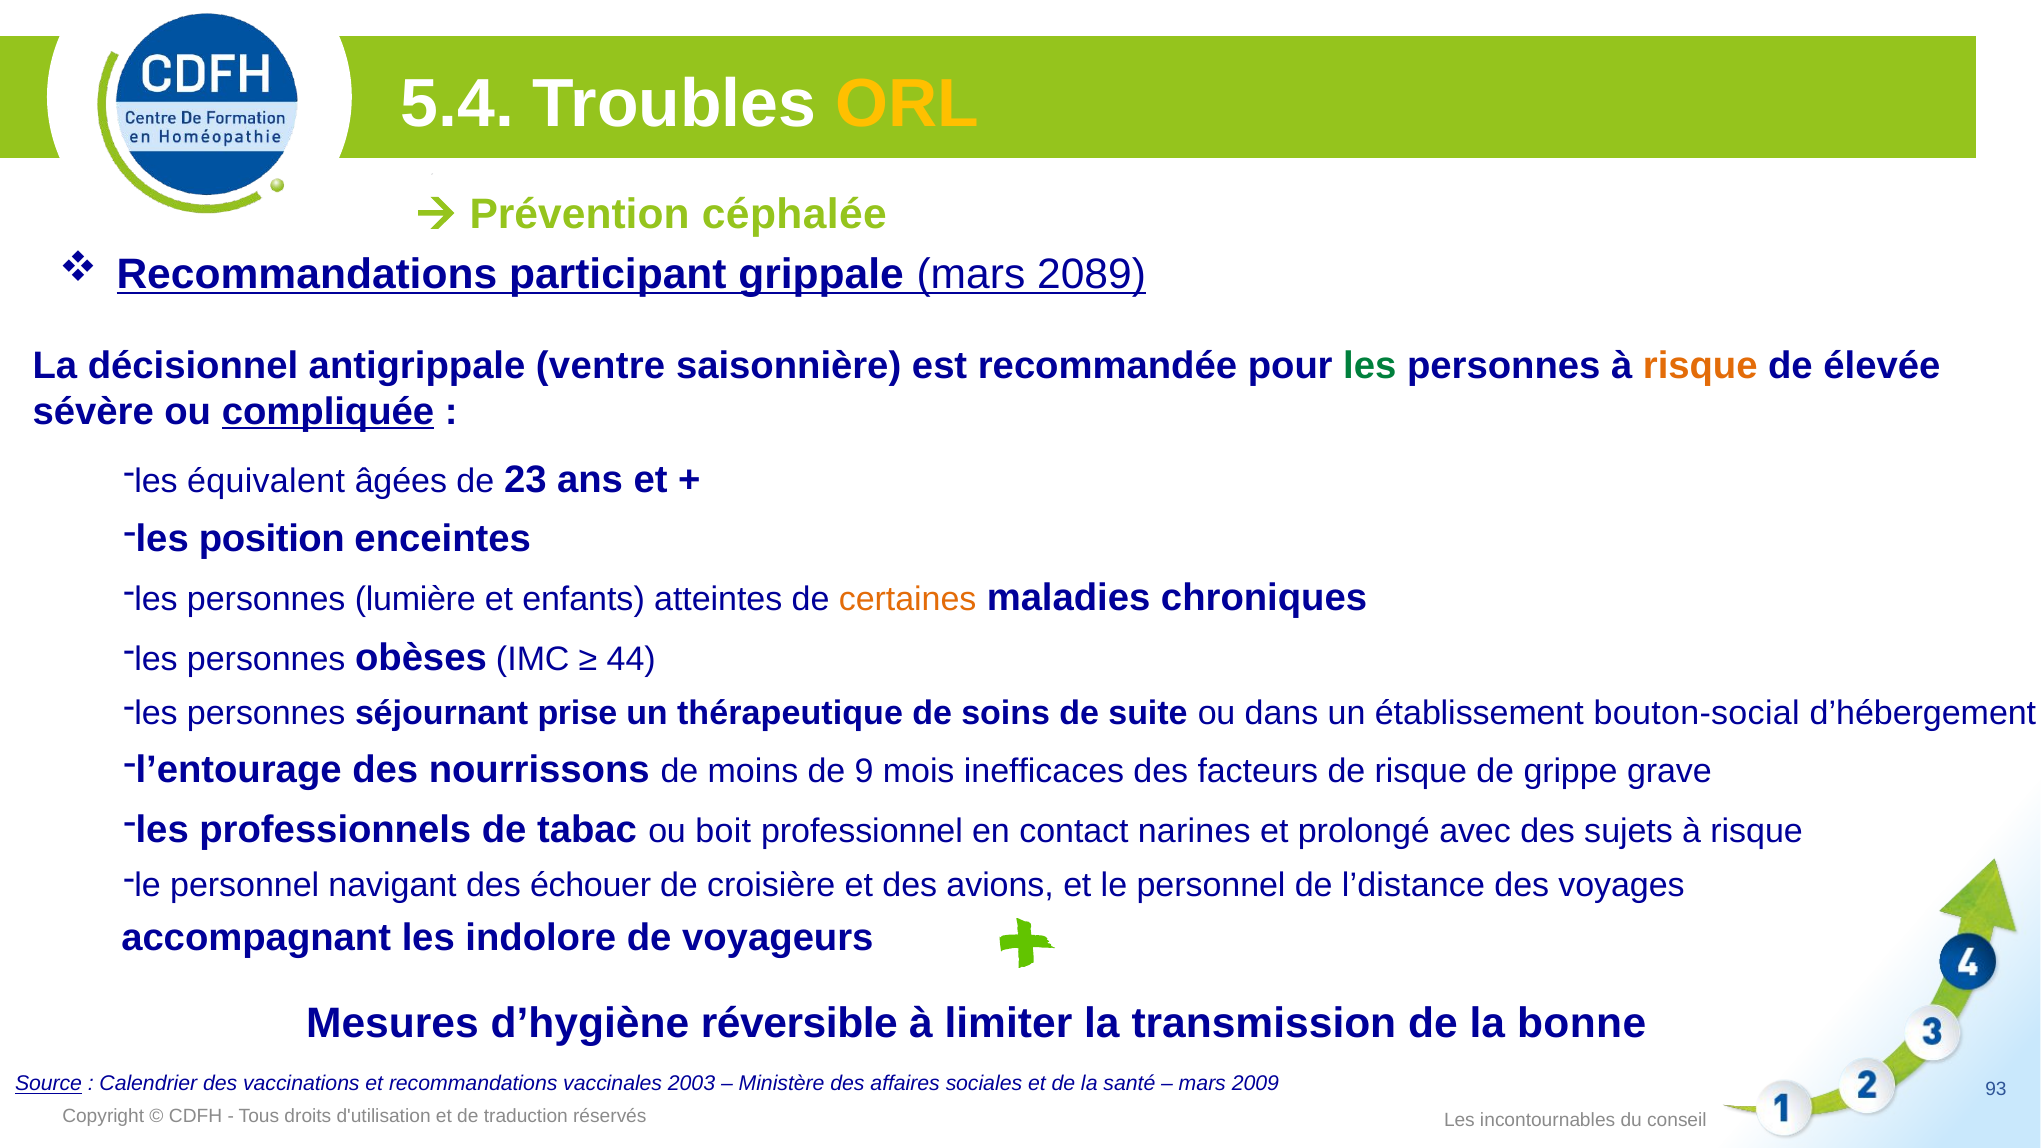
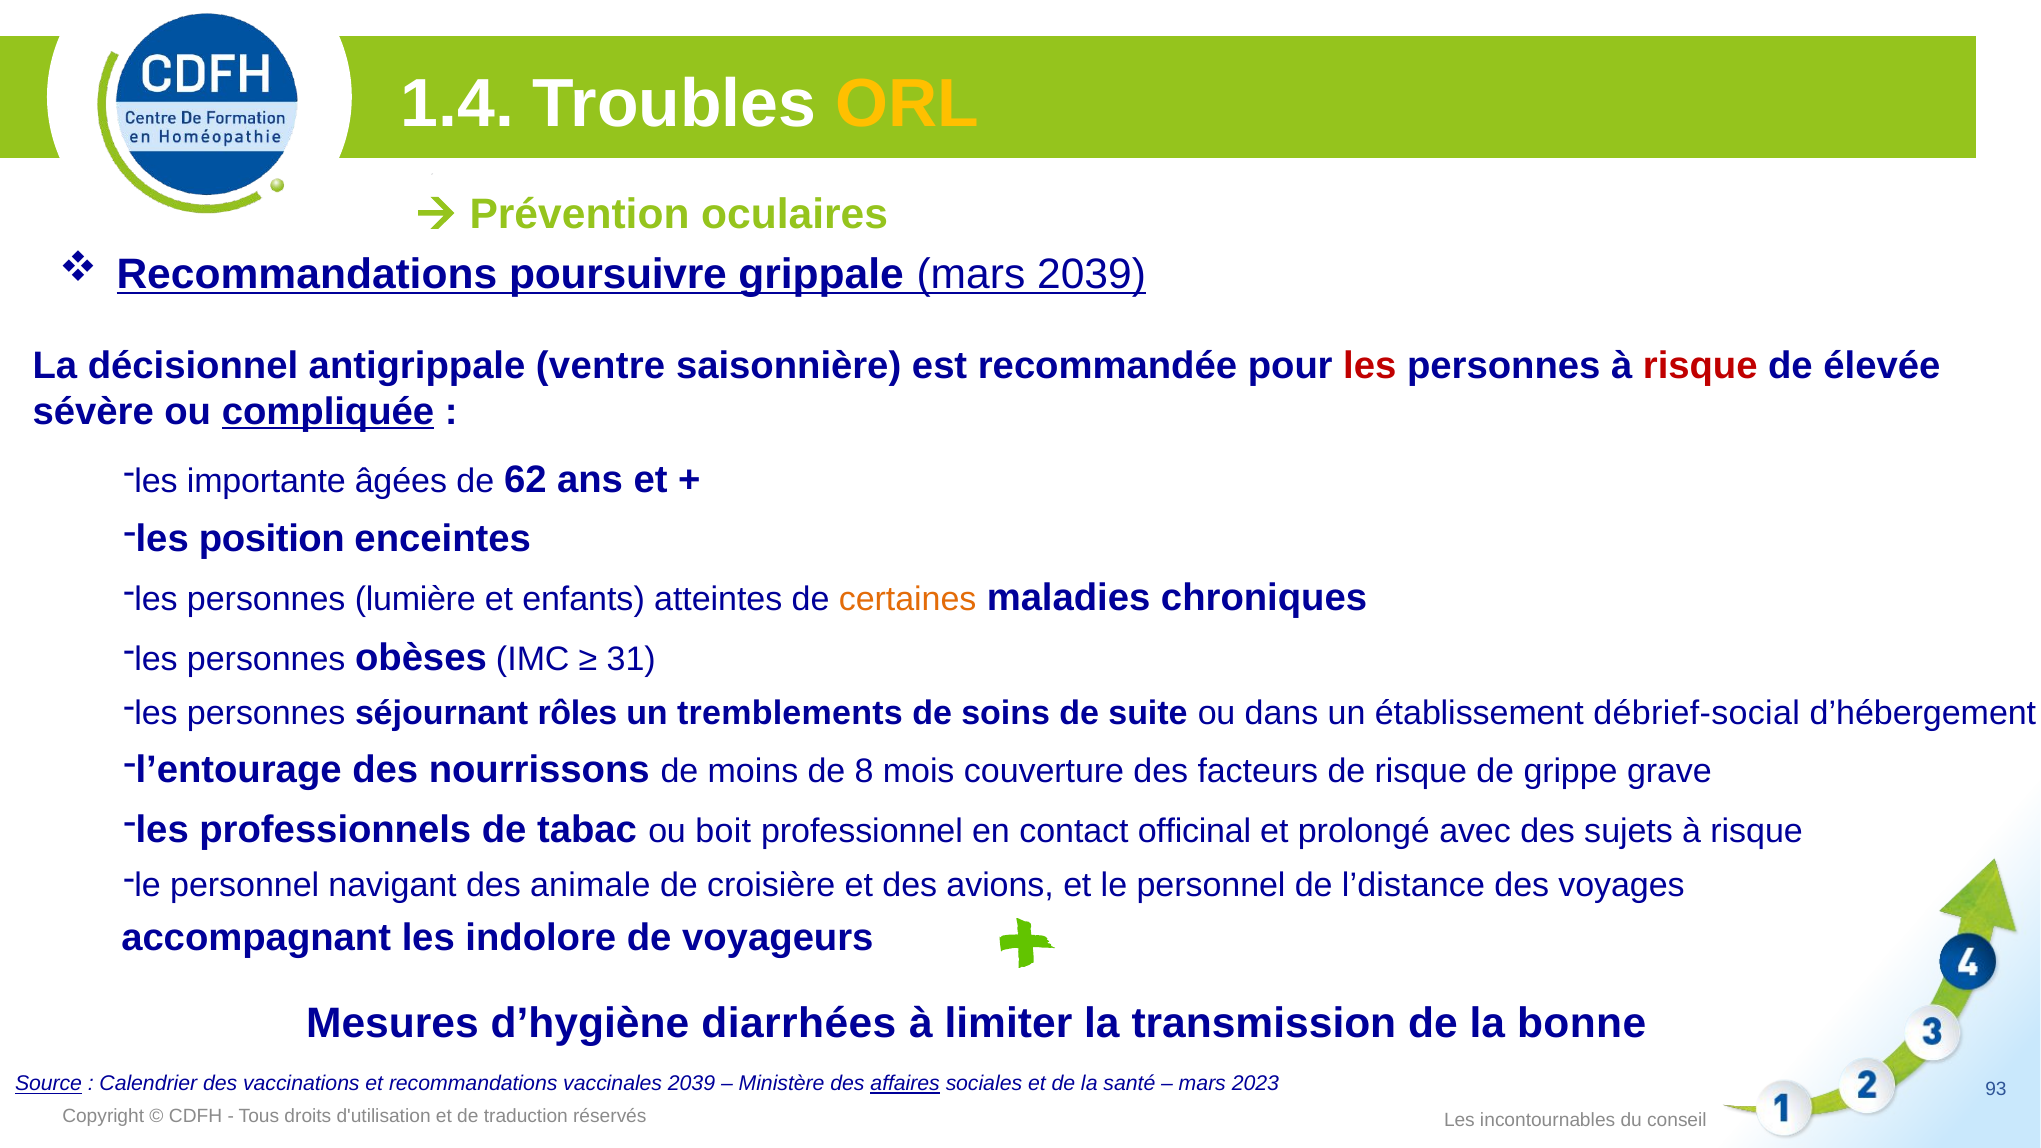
5.4: 5.4 -> 1.4
céphalée: céphalée -> oculaires
participant: participant -> poursuivre
mars 2089: 2089 -> 2039
les at (1370, 366) colour: green -> red
risque at (1700, 366) colour: orange -> red
équivalent: équivalent -> importante
23: 23 -> 62
44: 44 -> 31
prise: prise -> rôles
thérapeutique: thérapeutique -> tremblements
bouton-social: bouton-social -> débrief-social
9: 9 -> 8
inefficaces: inefficaces -> couverture
narines: narines -> officinal
échouer: échouer -> animale
réversible: réversible -> diarrhées
vaccinales 2003: 2003 -> 2039
affaires underline: none -> present
2009: 2009 -> 2023
